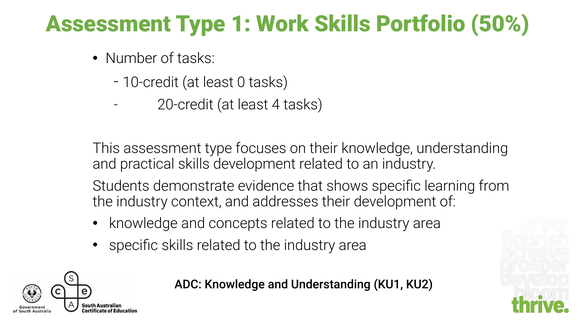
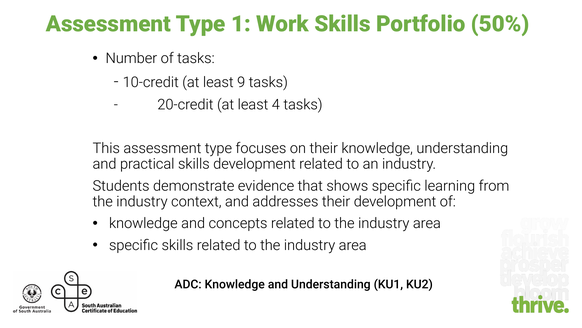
0: 0 -> 9
